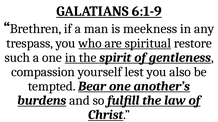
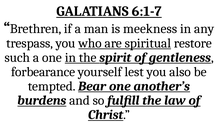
6:1-9: 6:1-9 -> 6:1-7
compassion: compassion -> forbearance
